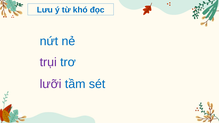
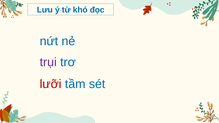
lưỡi colour: purple -> red
